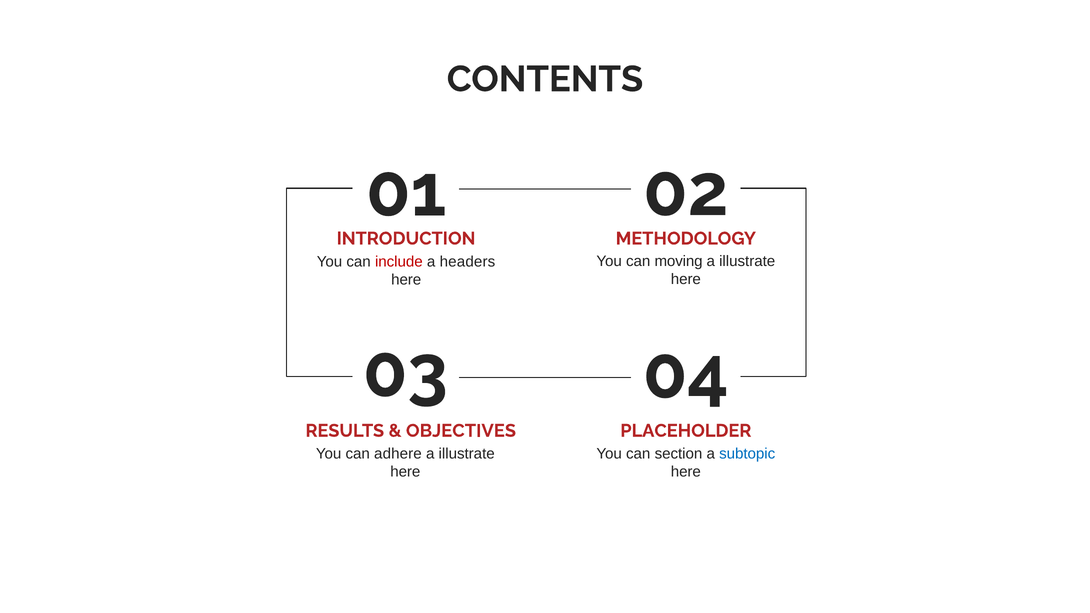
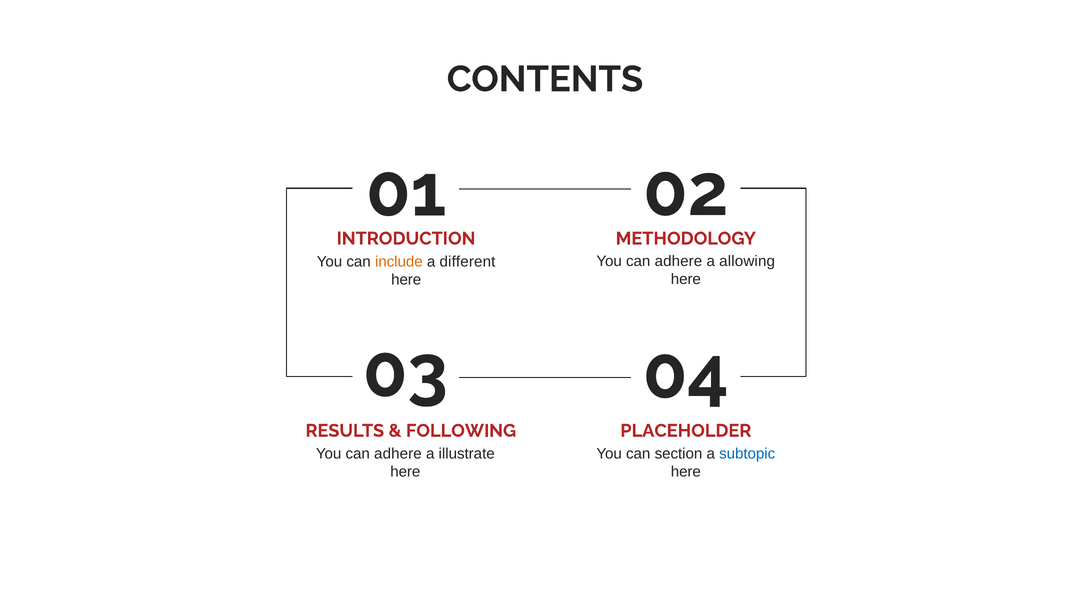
moving at (679, 261): moving -> adhere
illustrate at (747, 261): illustrate -> allowing
include colour: red -> orange
headers: headers -> different
OBJECTIVES: OBJECTIVES -> FOLLOWING
